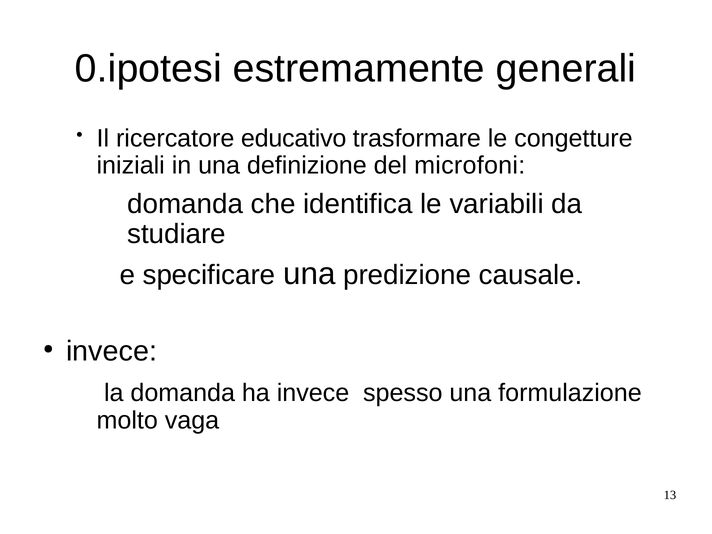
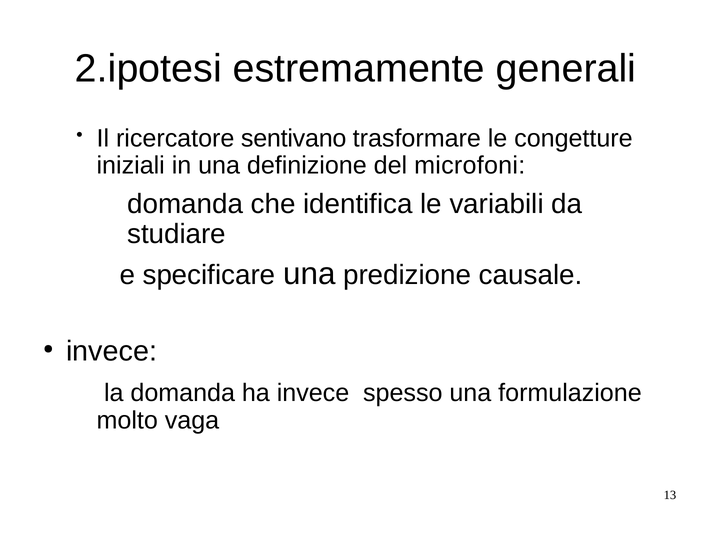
0.ipotesi: 0.ipotesi -> 2.ipotesi
educativo: educativo -> sentivano
